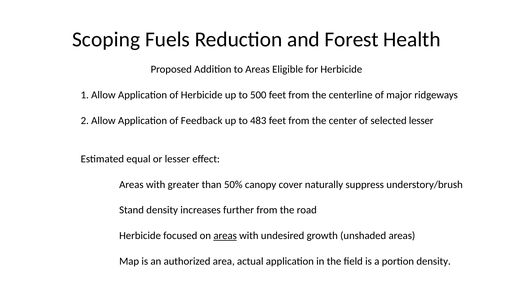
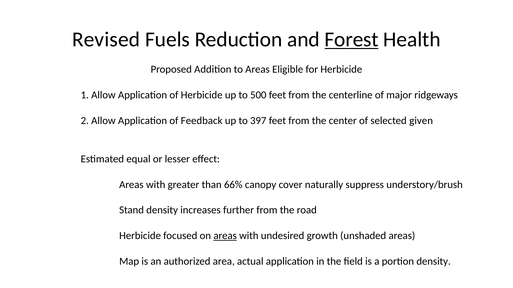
Scoping: Scoping -> Revised
Forest underline: none -> present
483: 483 -> 397
selected lesser: lesser -> given
50%: 50% -> 66%
